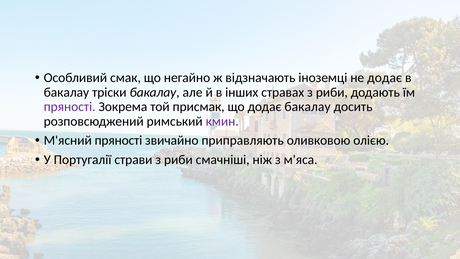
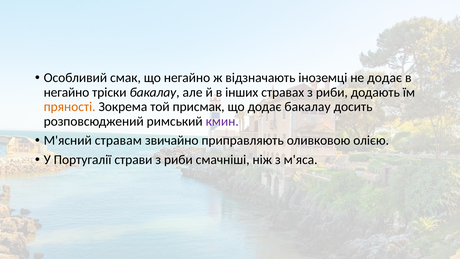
бакалау at (66, 92): бакалау -> негайно
пряності at (70, 107) colour: purple -> orange
М'ясний пряності: пряності -> стравам
